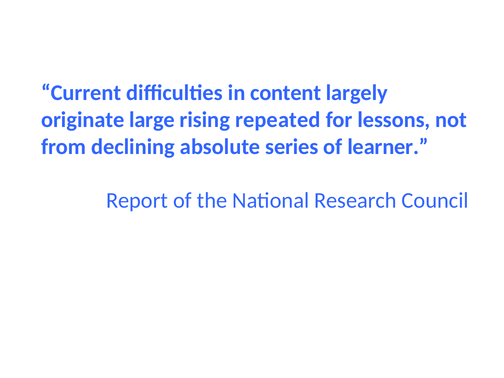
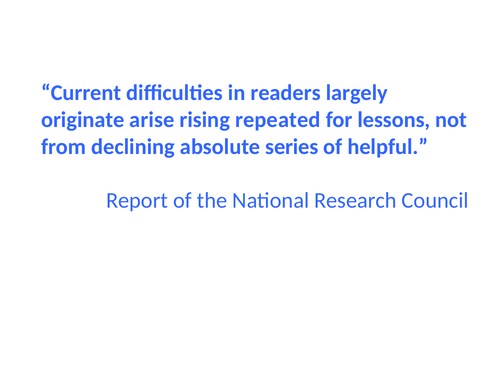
content: content -> readers
large: large -> arise
learner: learner -> helpful
